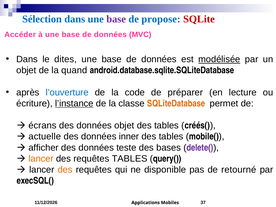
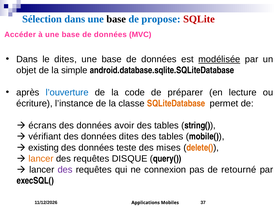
base at (116, 19) colour: purple -> black
quand: quand -> simple
l’instance underline: present -> none
données objet: objet -> avoir
créés(: créés( -> string(
actuelle: actuelle -> vérifiant
données inner: inner -> dites
afficher: afficher -> existing
bases: bases -> mises
delete( colour: purple -> orange
requêtes TABLES: TABLES -> DISQUE
des at (65, 170) colour: orange -> purple
disponible: disponible -> connexion
